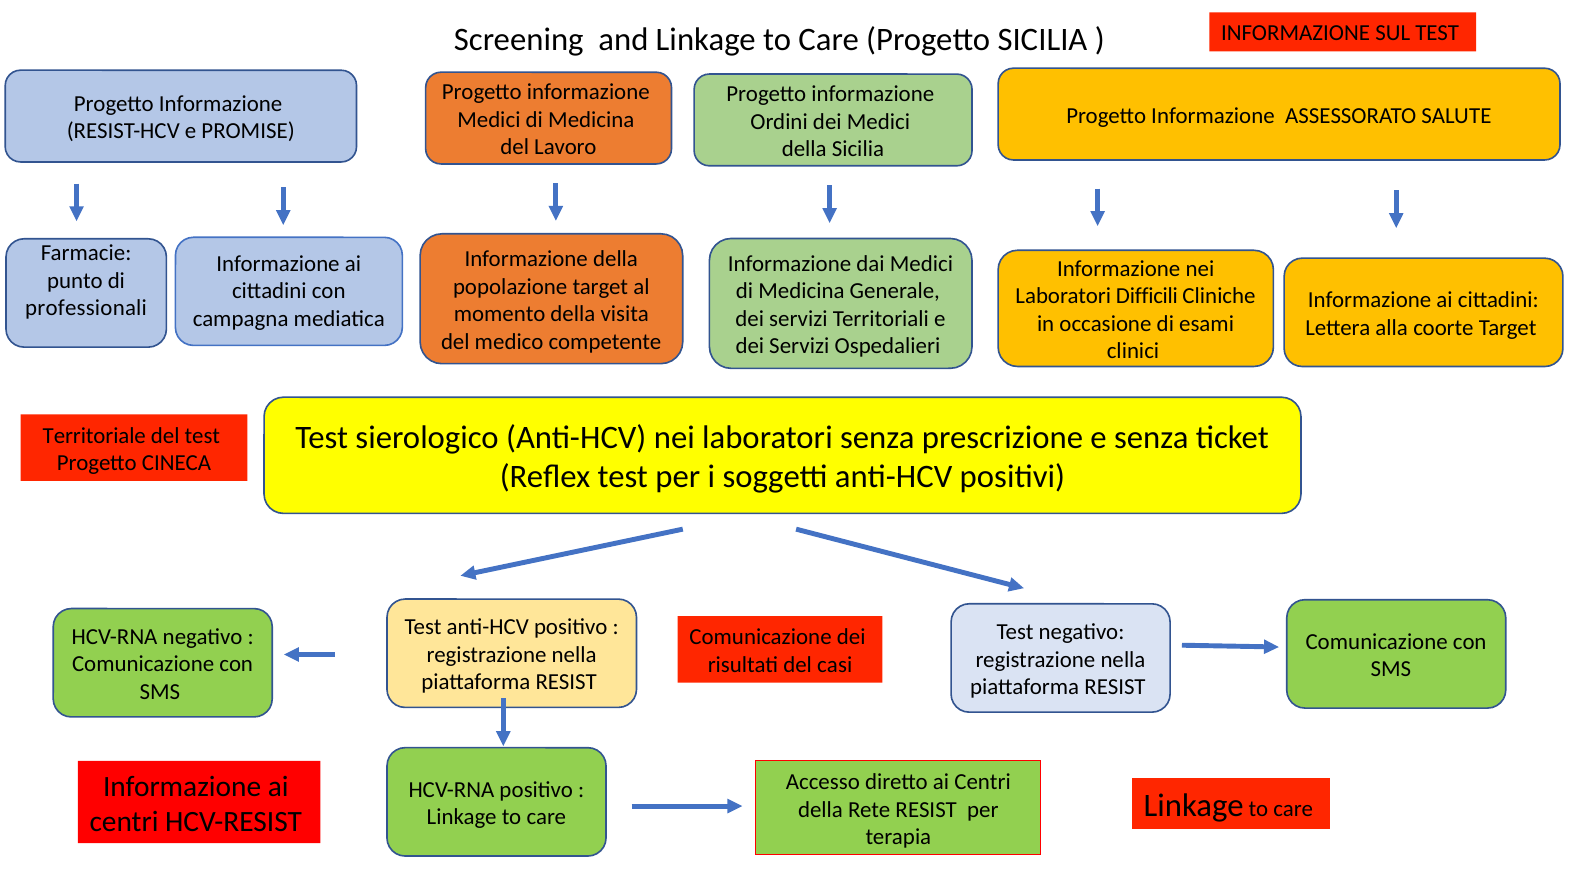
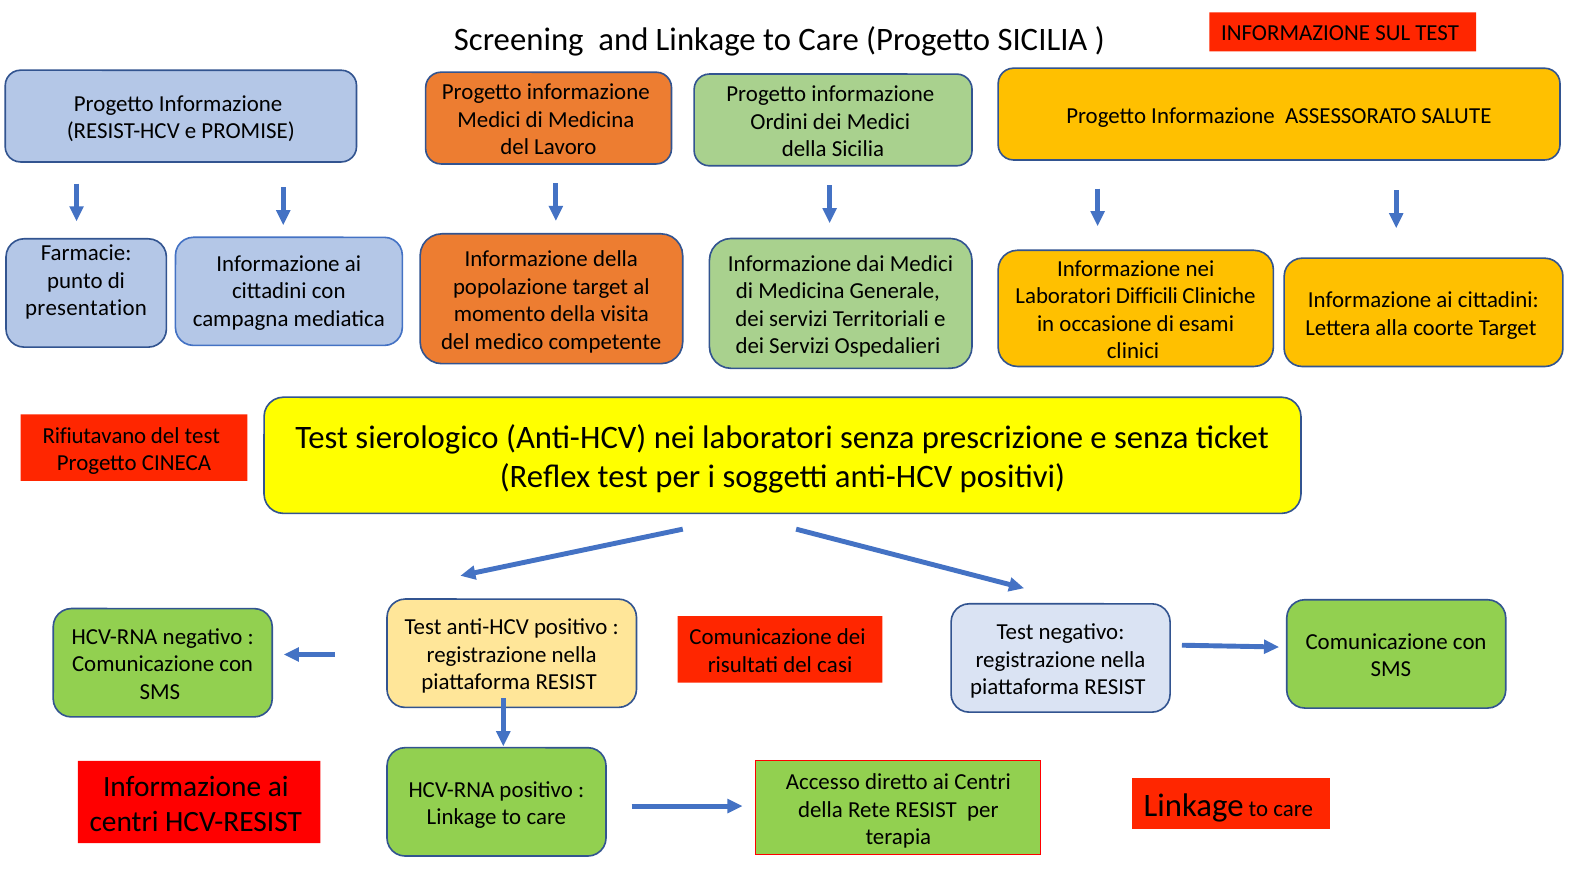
professionali: professionali -> presentation
Territoriale: Territoriale -> Rifiutavano
